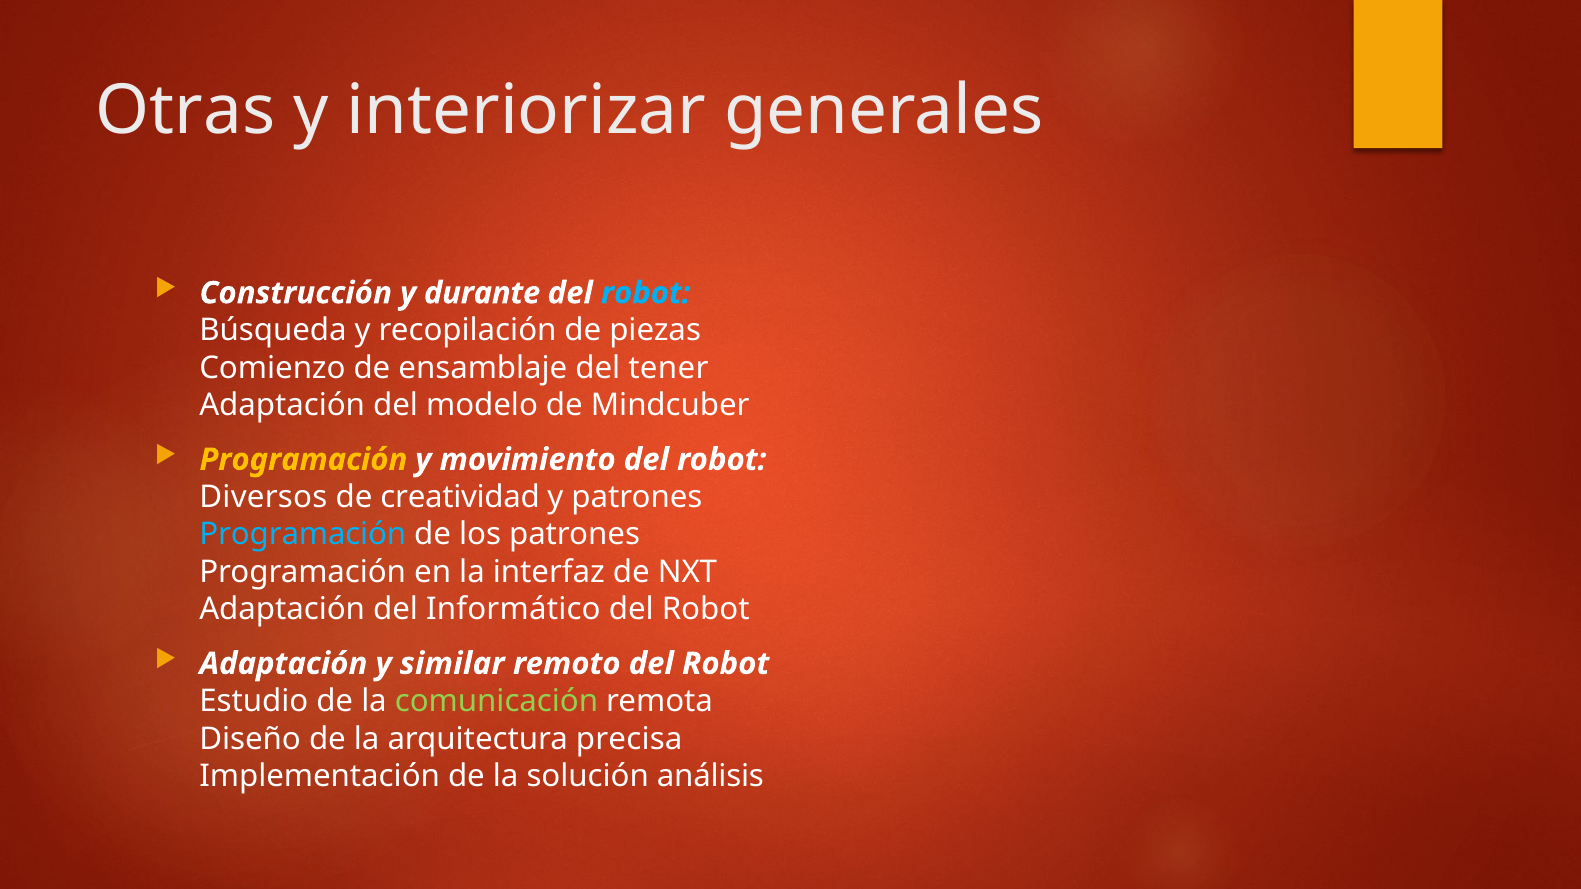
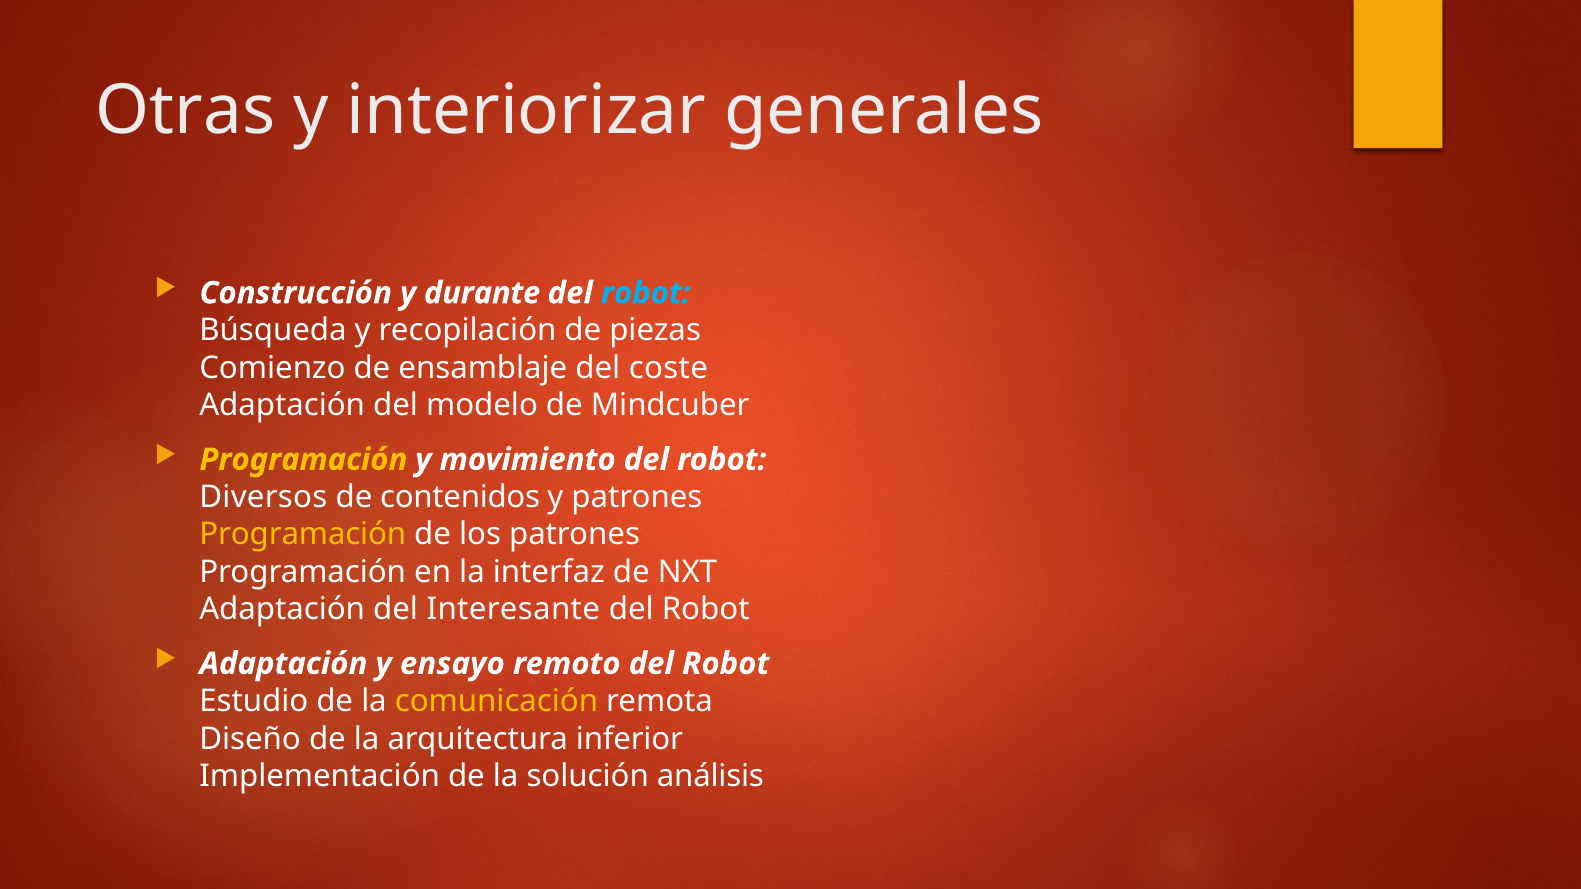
tener: tener -> coste
creatividad: creatividad -> contenidos
Programación at (303, 535) colour: light blue -> yellow
Informático: Informático -> Interesante
similar: similar -> ensayo
comunicación colour: light green -> yellow
precisa: precisa -> inferior
